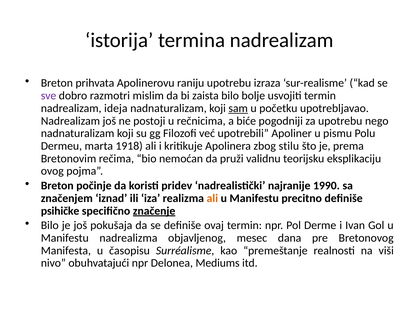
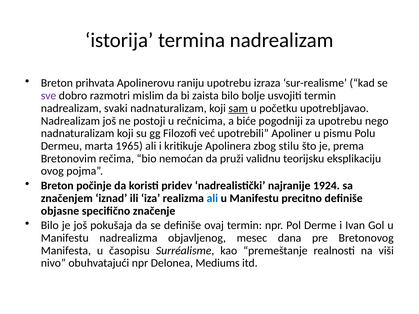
ideja: ideja -> svaki
1918: 1918 -> 1965
1990: 1990 -> 1924
ali at (212, 198) colour: orange -> blue
psihičke: psihičke -> objasne
značenje underline: present -> none
